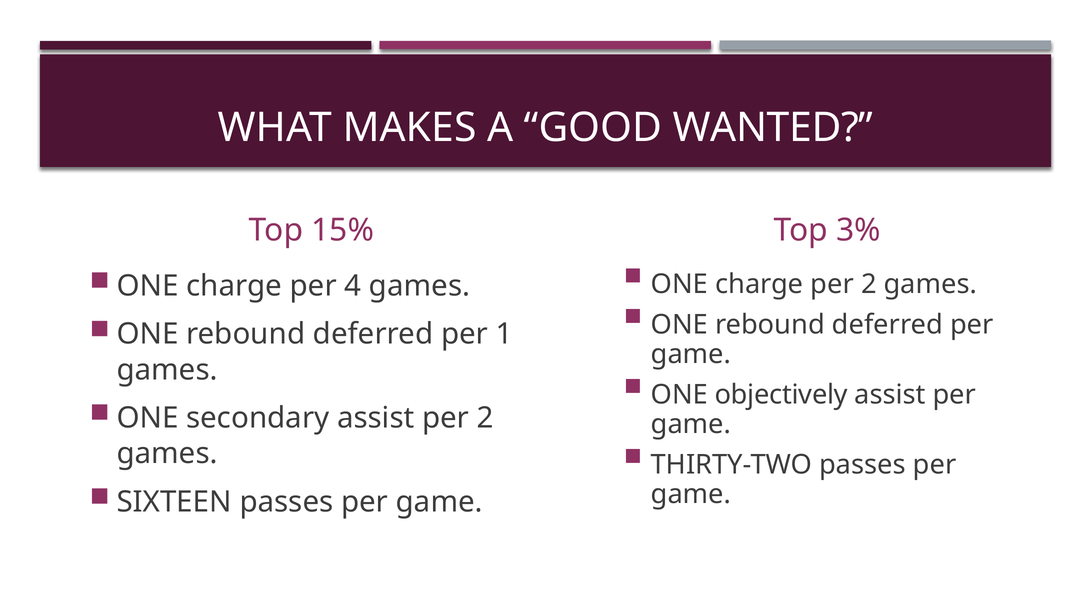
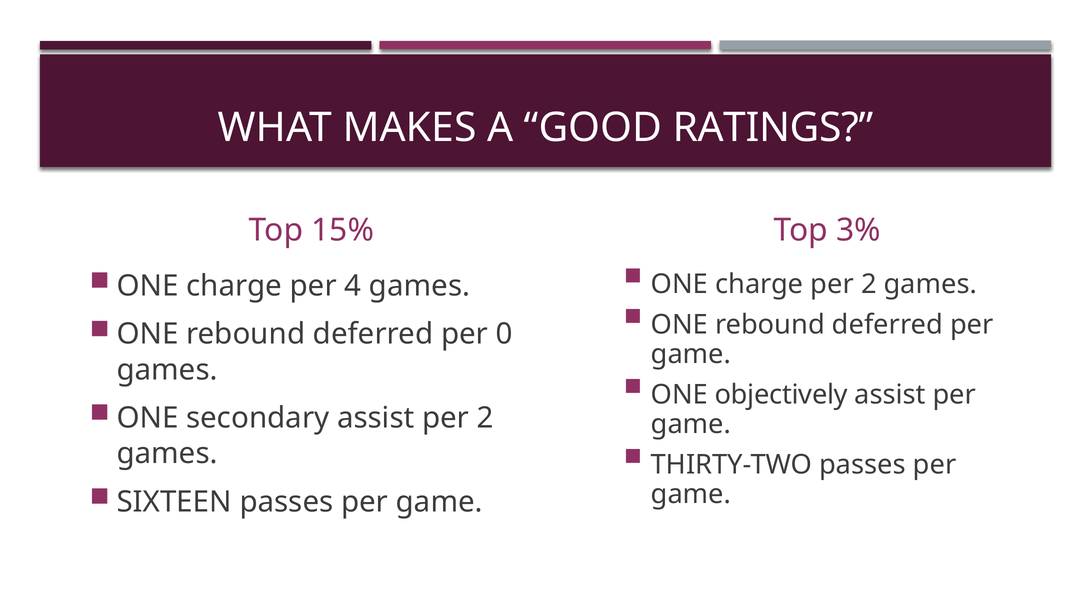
WANTED: WANTED -> RATINGS
1: 1 -> 0
